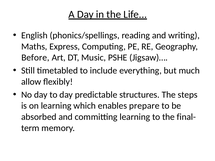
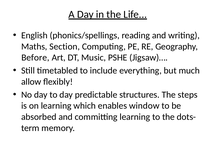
Express: Express -> Section
prepare: prepare -> window
final-: final- -> dots-
